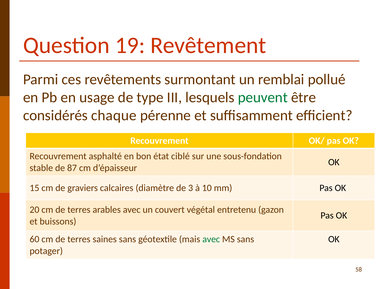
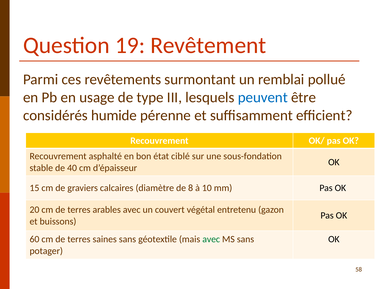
peuvent colour: green -> blue
chaque: chaque -> humide
87: 87 -> 40
3: 3 -> 8
